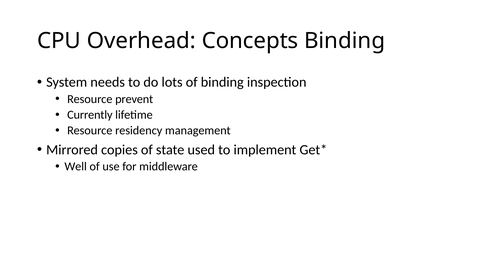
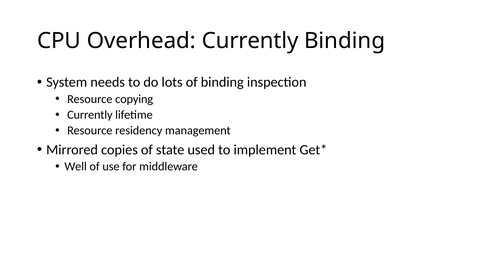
Overhead Concepts: Concepts -> Currently
prevent: prevent -> copying
